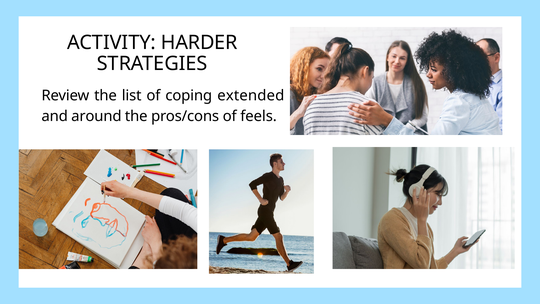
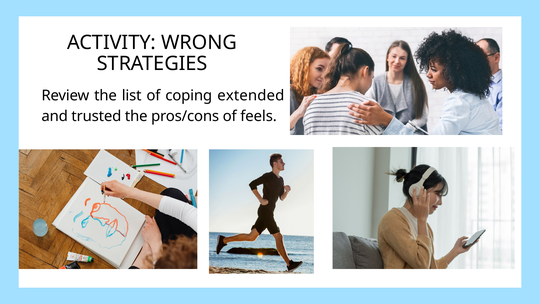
HARDER: HARDER -> WRONG
around: around -> trusted
